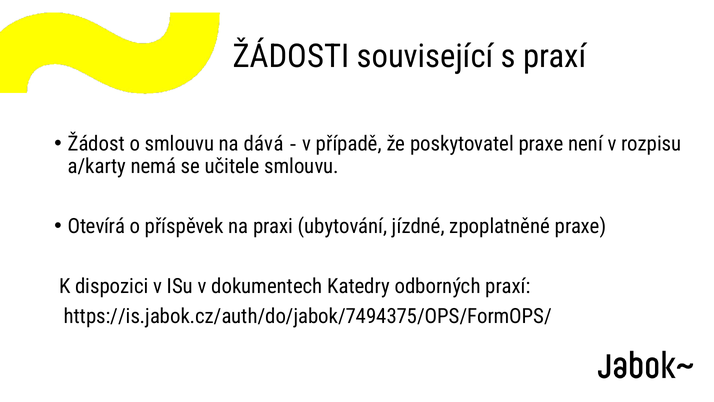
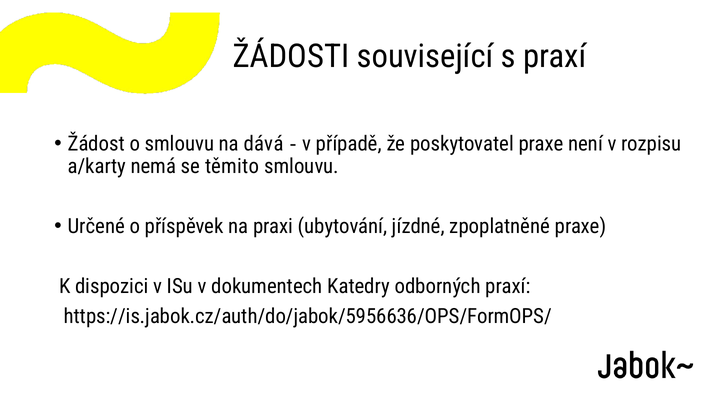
učitele: učitele -> těmito
Otevírá: Otevírá -> Určené
https://is.jabok.cz/auth/do/jabok/7494375/OPS/FormOPS/: https://is.jabok.cz/auth/do/jabok/7494375/OPS/FormOPS/ -> https://is.jabok.cz/auth/do/jabok/5956636/OPS/FormOPS/
